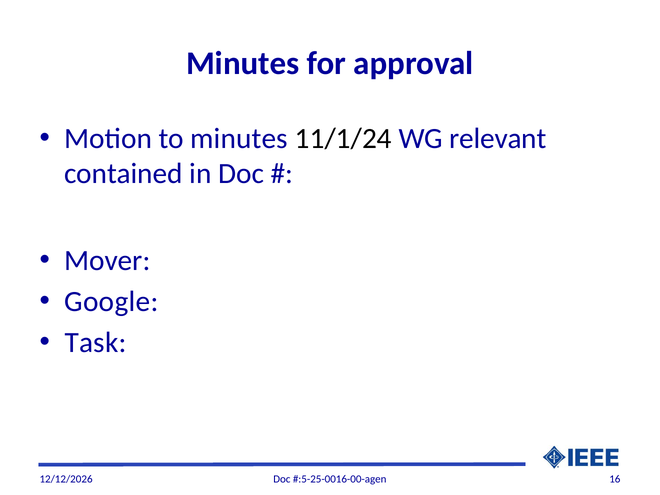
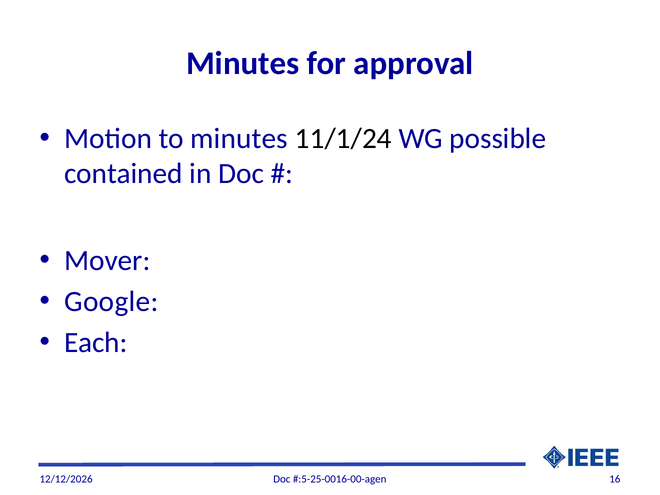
relevant: relevant -> possible
Task: Task -> Each
